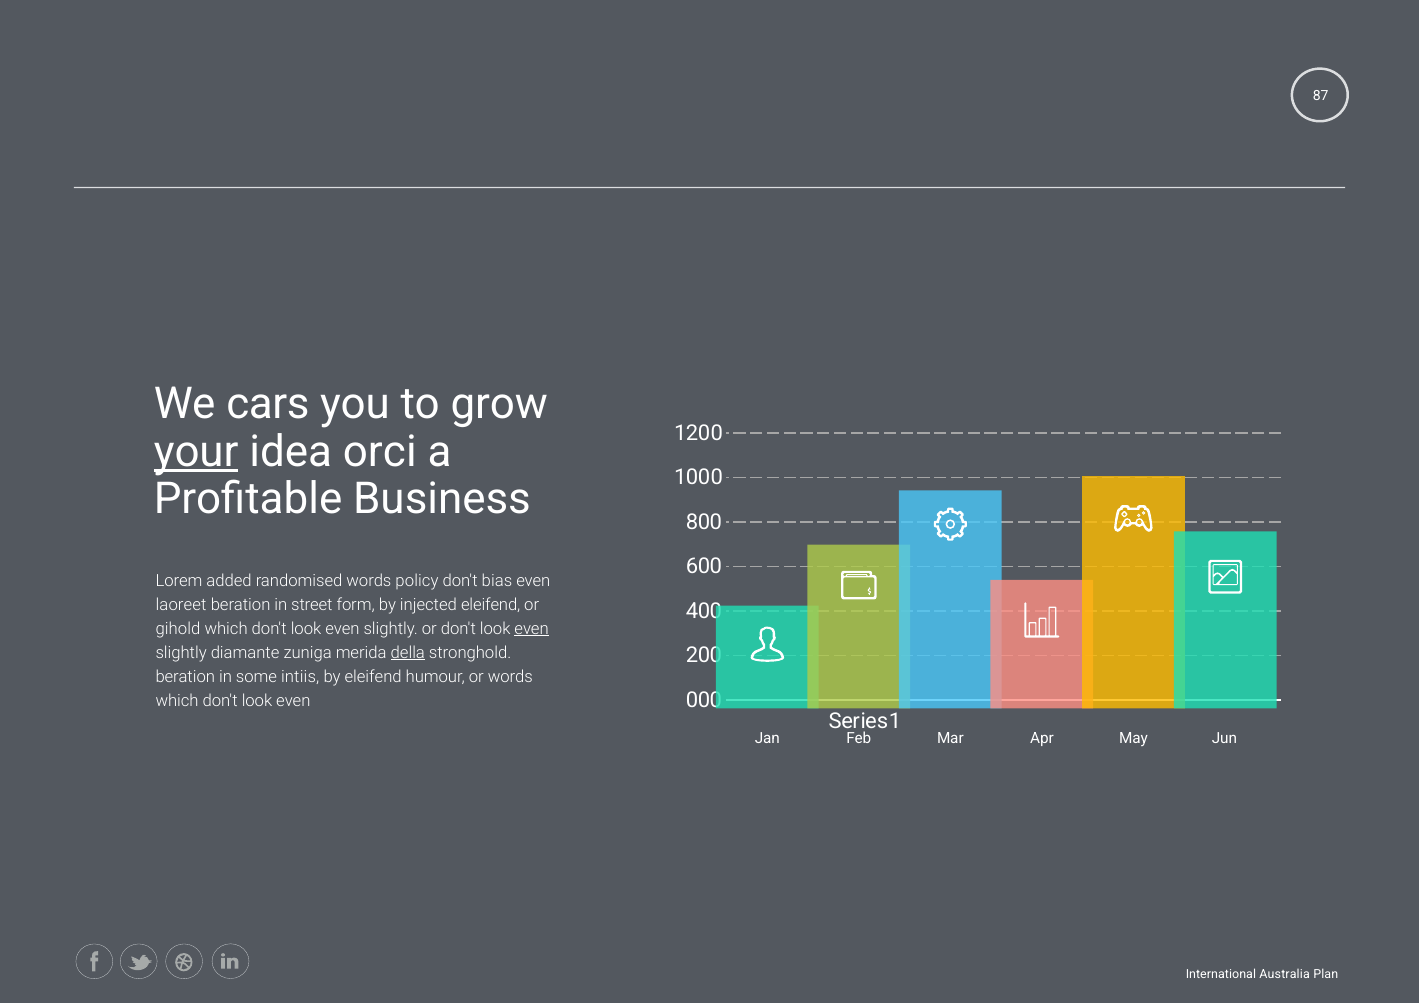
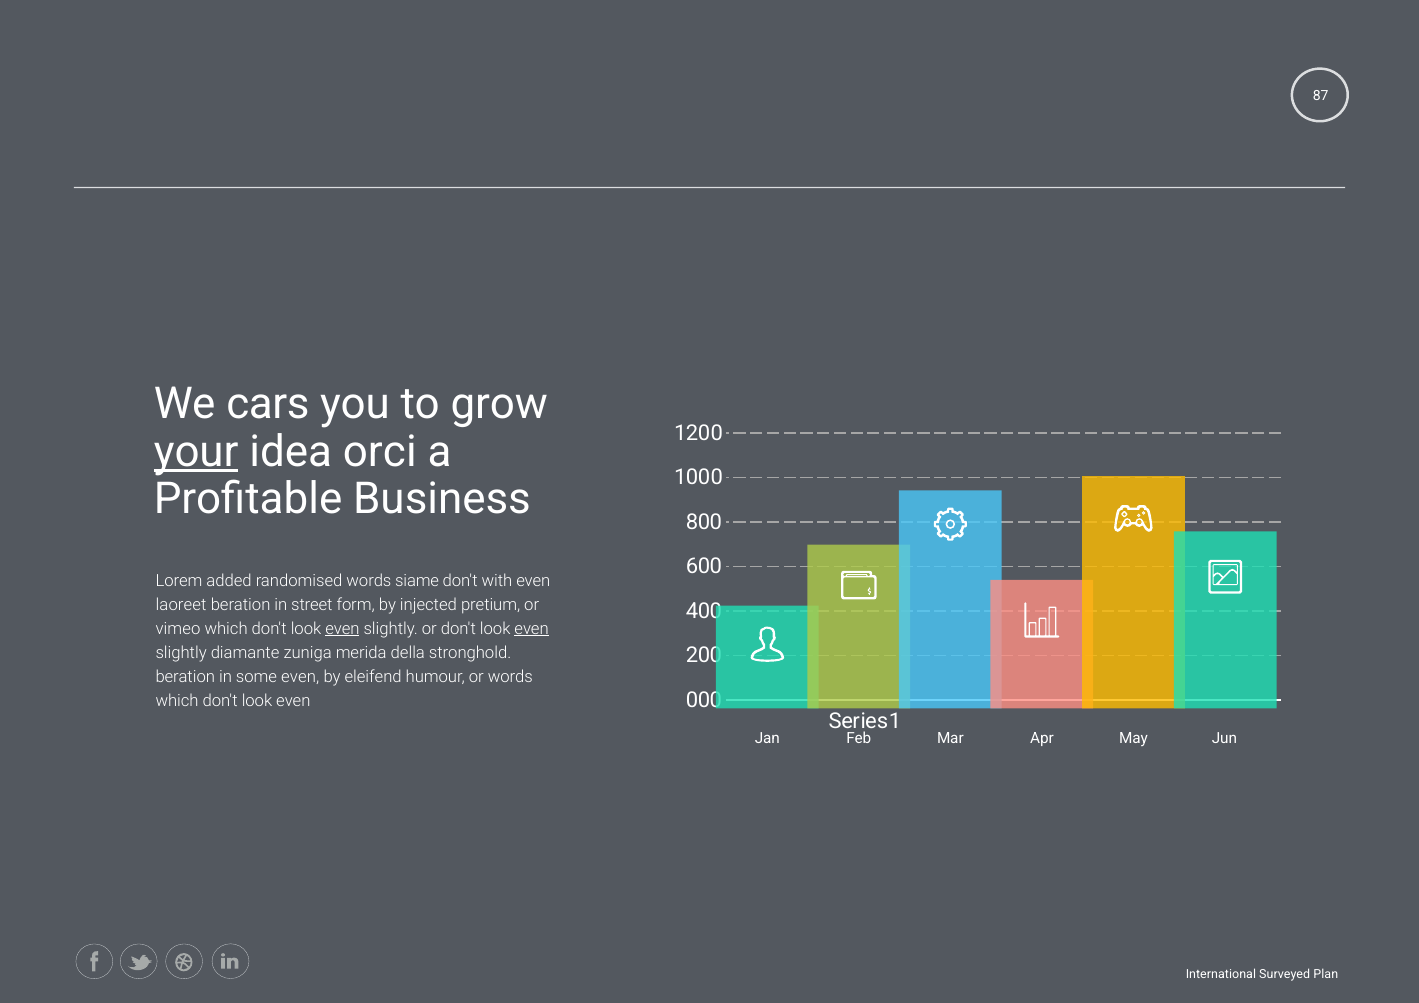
policy: policy -> siame
bias: bias -> with
injected eleifend: eleifend -> pretium
gihold: gihold -> vimeo
even at (342, 629) underline: none -> present
della underline: present -> none
some intiis: intiis -> even
Australia: Australia -> Surveyed
